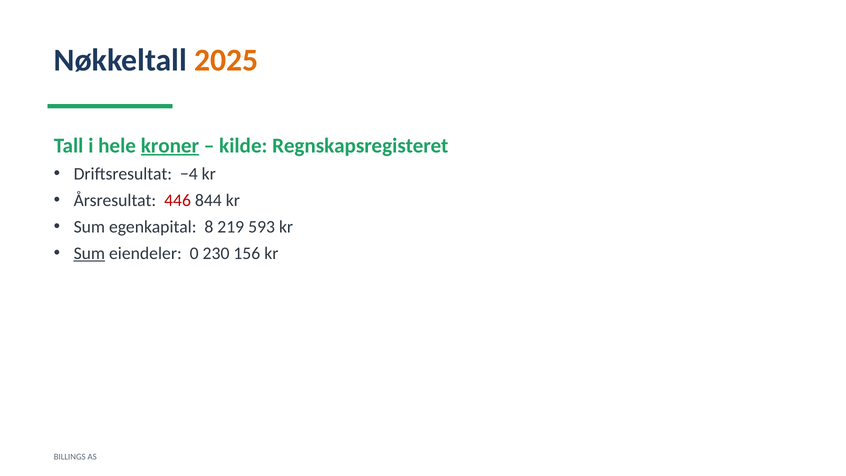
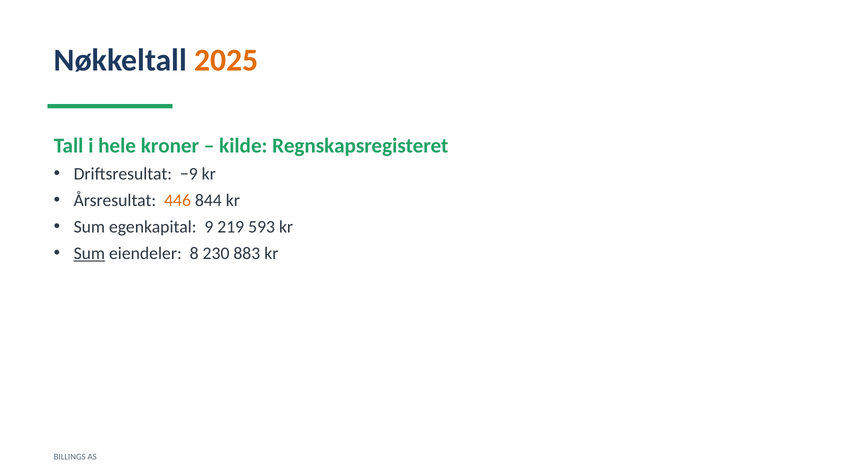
kroner underline: present -> none
−4: −4 -> −9
446 colour: red -> orange
8: 8 -> 9
0: 0 -> 8
156: 156 -> 883
